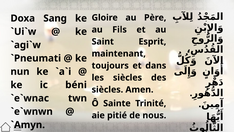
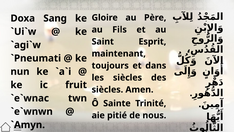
béni: béni -> fruit
